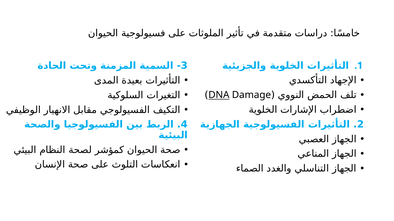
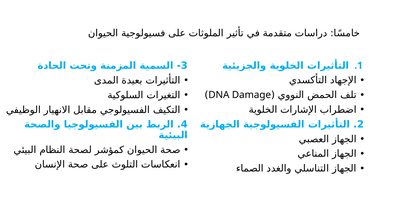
DNA underline: present -> none
